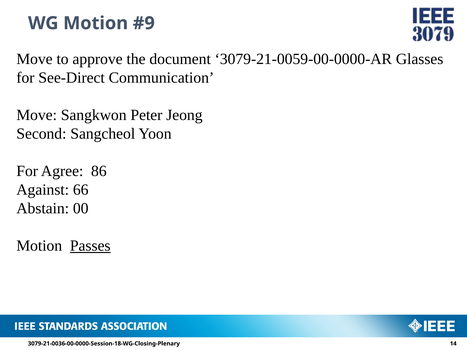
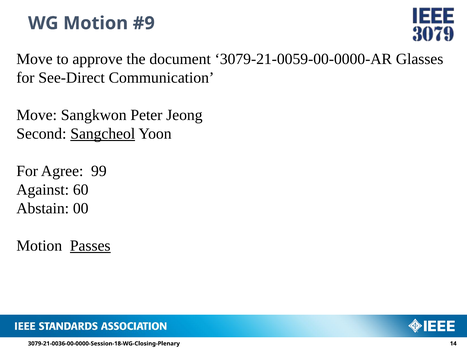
Sangcheol underline: none -> present
86: 86 -> 99
66: 66 -> 60
